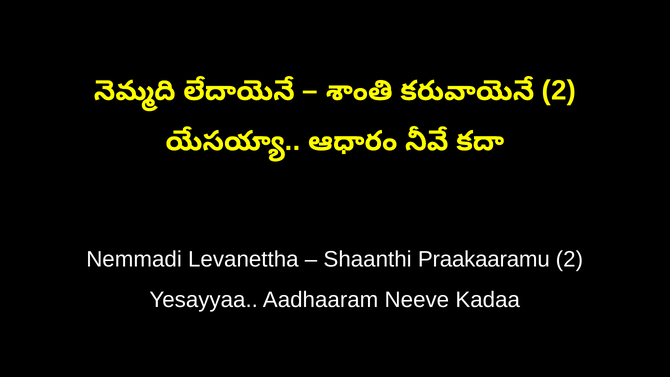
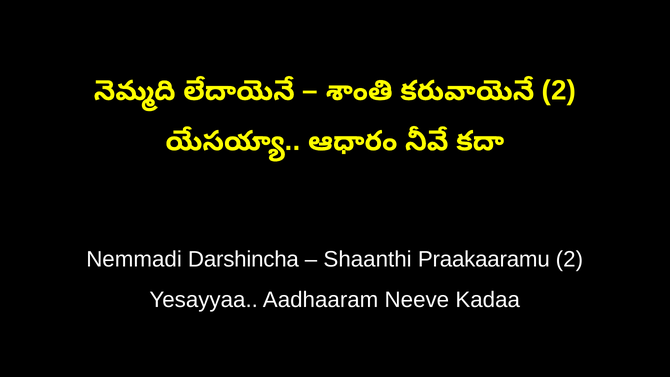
Levanettha: Levanettha -> Darshincha
